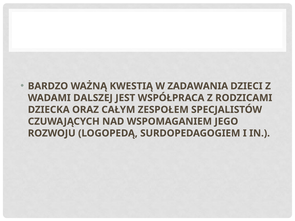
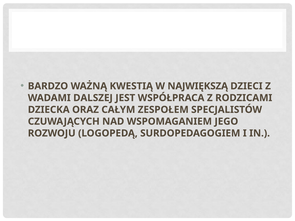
ZADAWANIA: ZADAWANIA -> NAJWIĘKSZĄ
